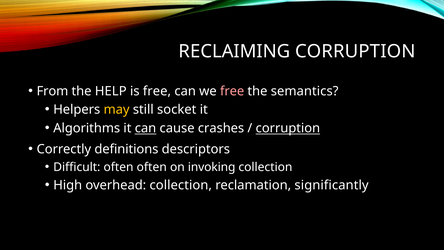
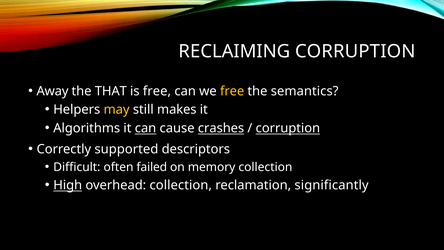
From: From -> Away
HELP: HELP -> THAT
free at (232, 91) colour: pink -> yellow
socket: socket -> makes
crashes underline: none -> present
definitions: definitions -> supported
often often: often -> failed
invoking: invoking -> memory
High underline: none -> present
